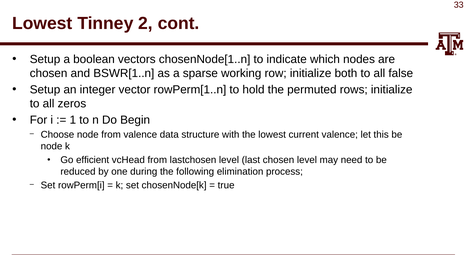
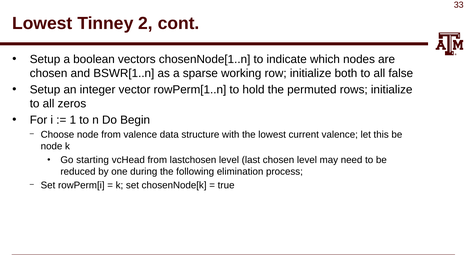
efficient: efficient -> starting
